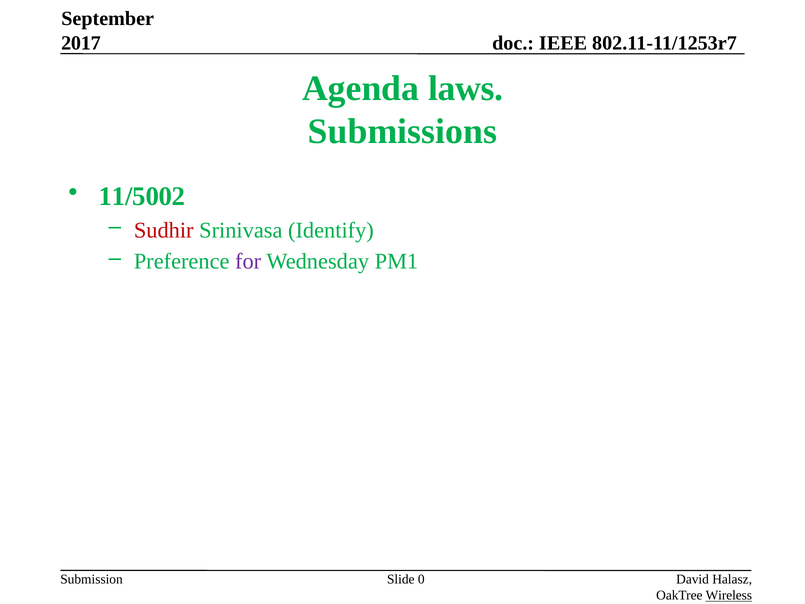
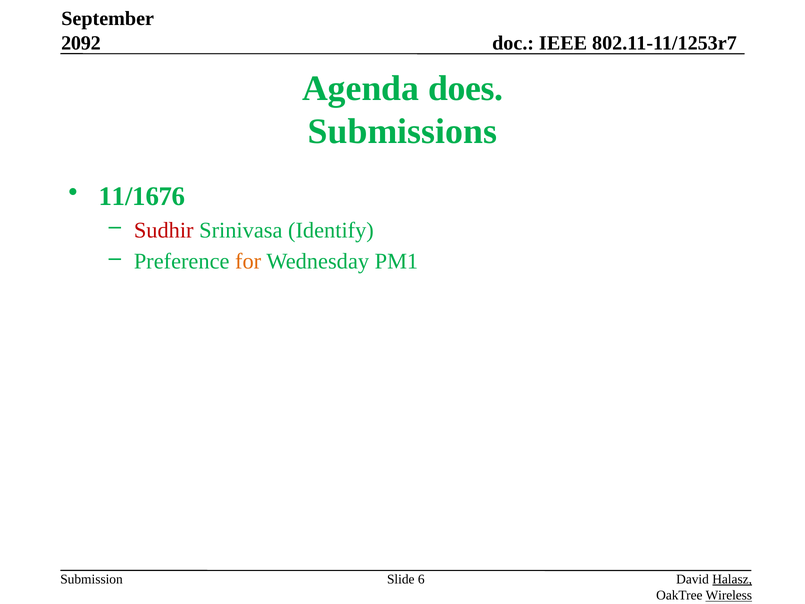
2017: 2017 -> 2092
laws: laws -> does
11/5002: 11/5002 -> 11/1676
for colour: purple -> orange
0: 0 -> 6
Halasz underline: none -> present
